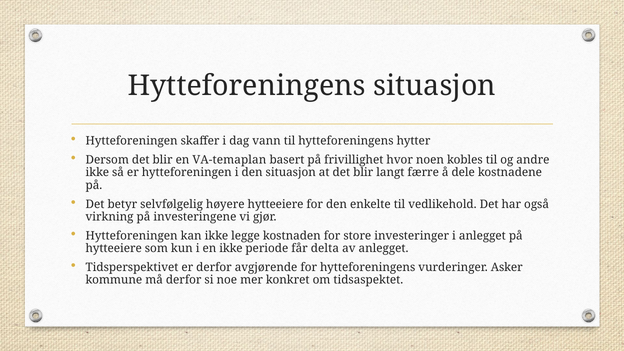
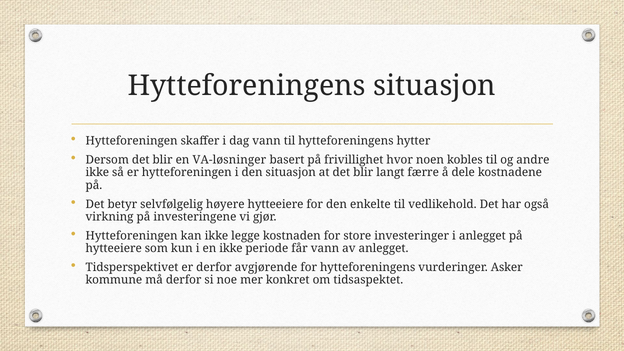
VA-temaplan: VA-temaplan -> VA-løsninger
får delta: delta -> vann
